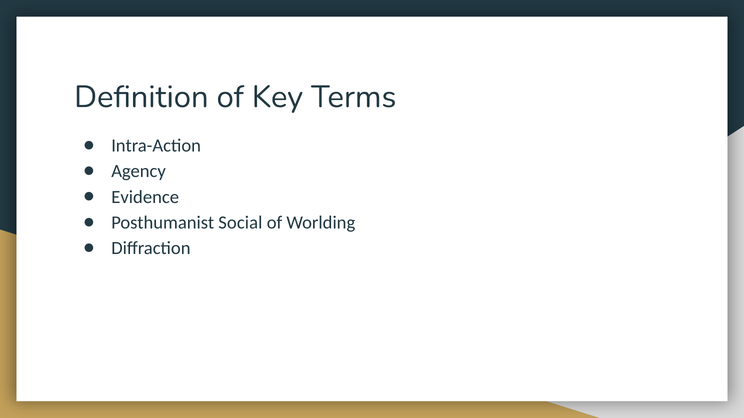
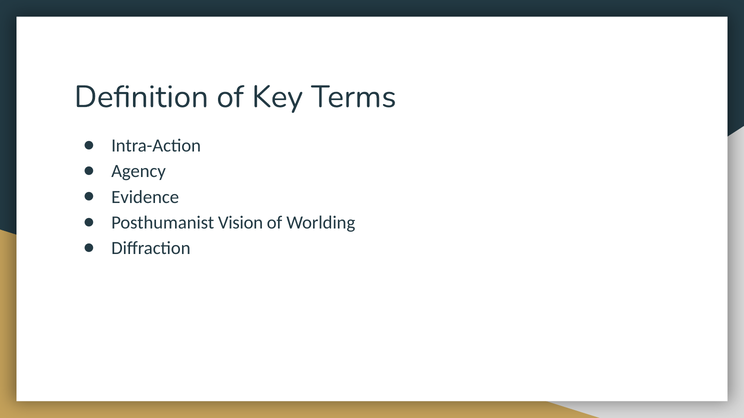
Social: Social -> Vision
